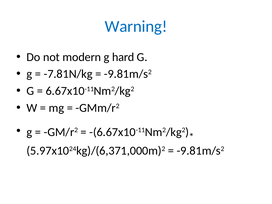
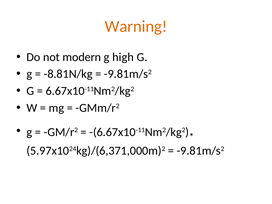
Warning colour: blue -> orange
hard: hard -> high
-7.81N/kg: -7.81N/kg -> -8.81N/kg
